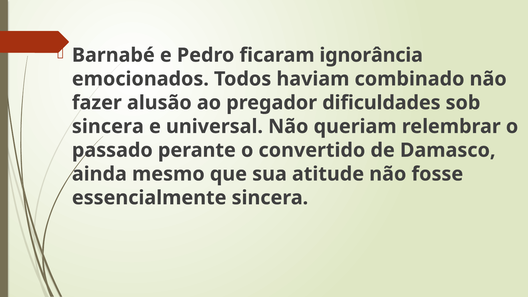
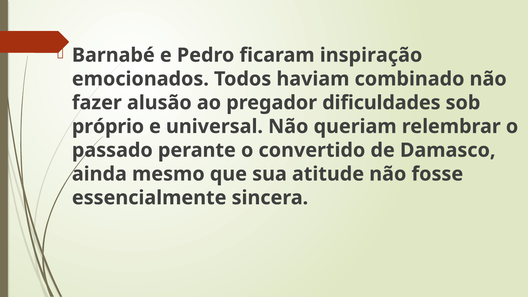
ignorância: ignorância -> inspiração
sincera at (108, 126): sincera -> próprio
